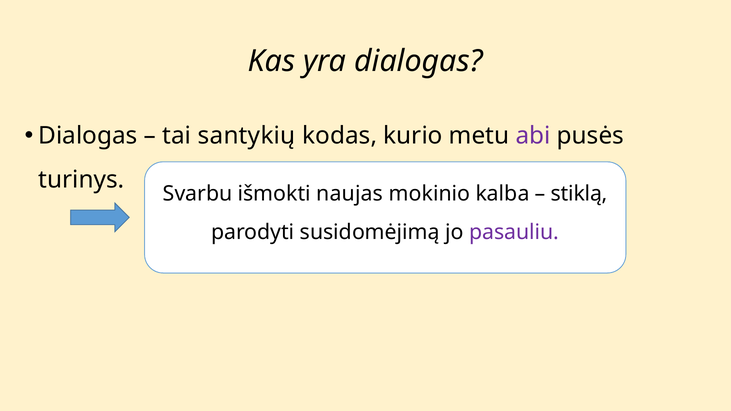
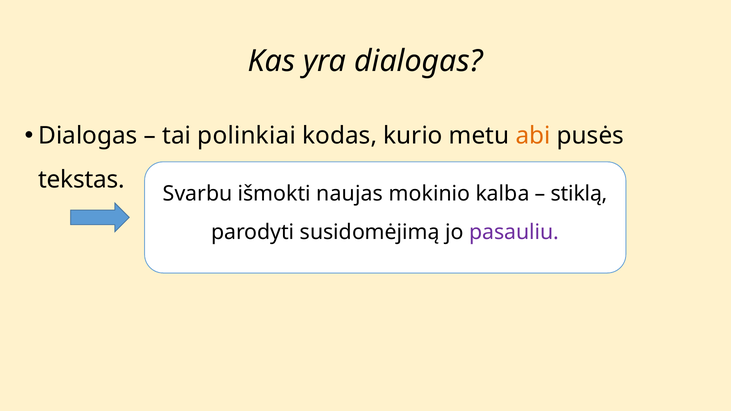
santykių: santykių -> polinkiai
abi colour: purple -> orange
turinys: turinys -> tekstas
